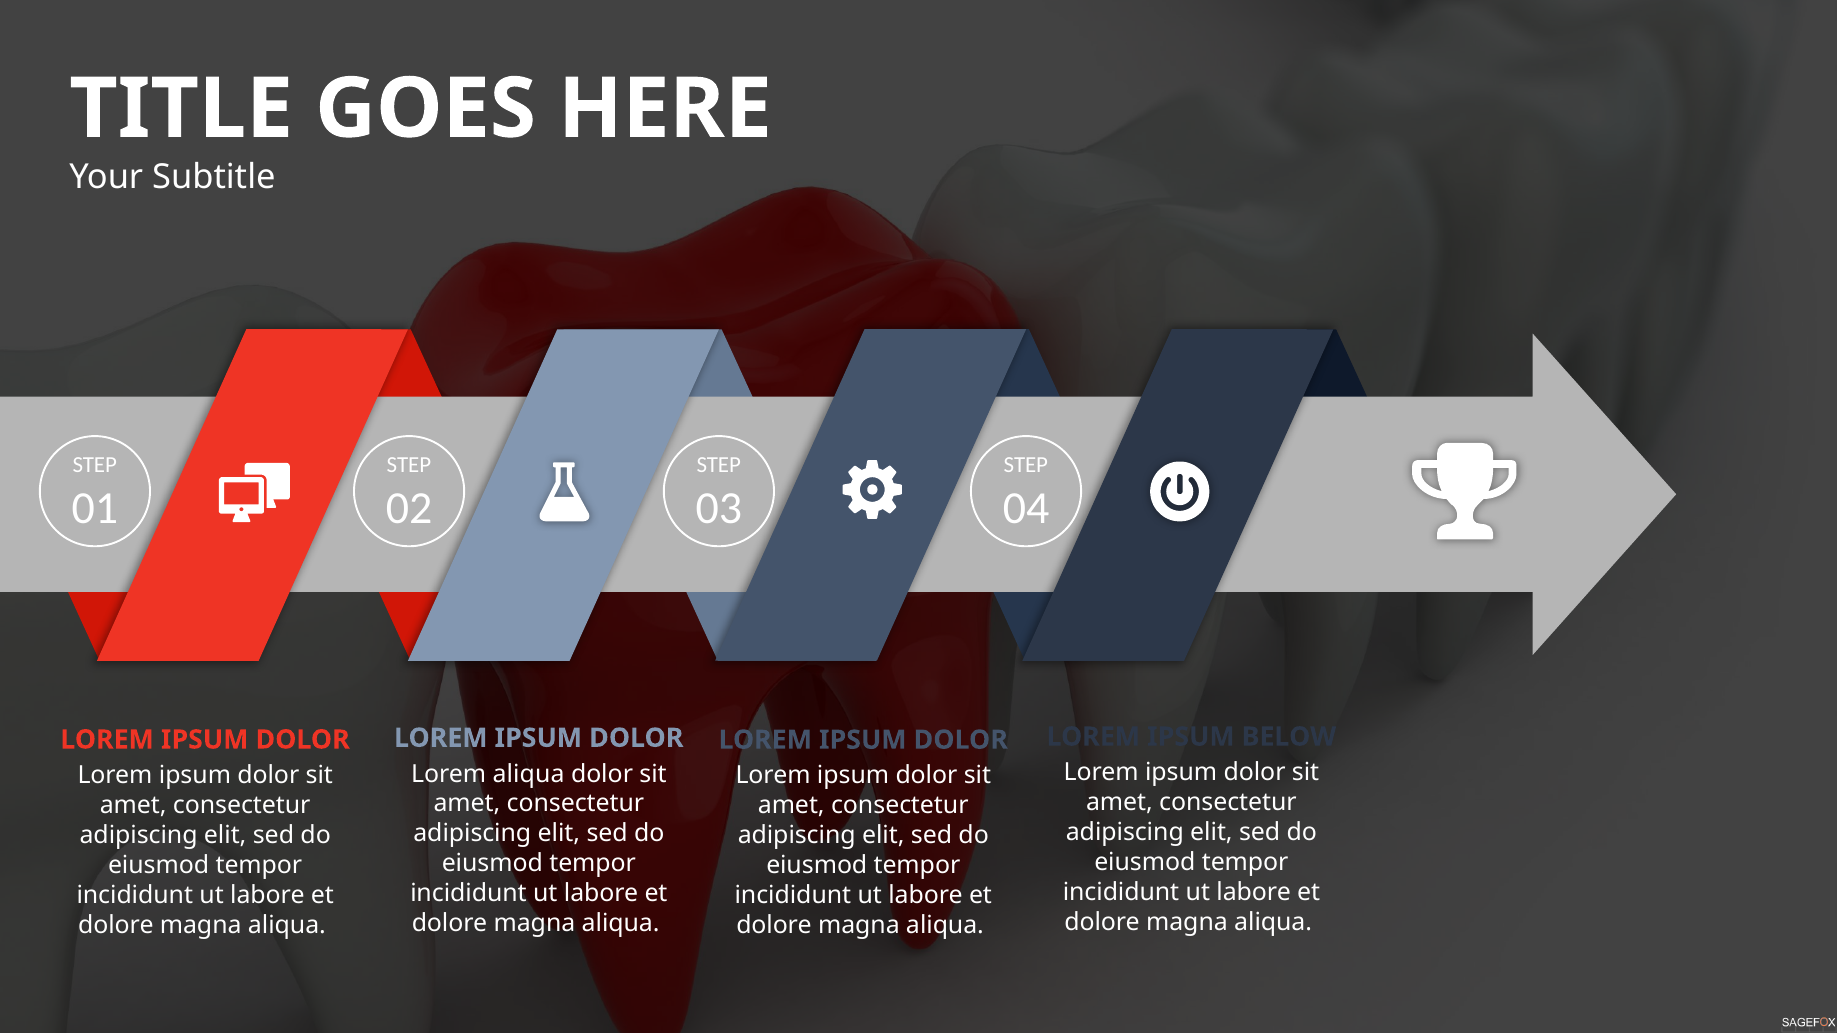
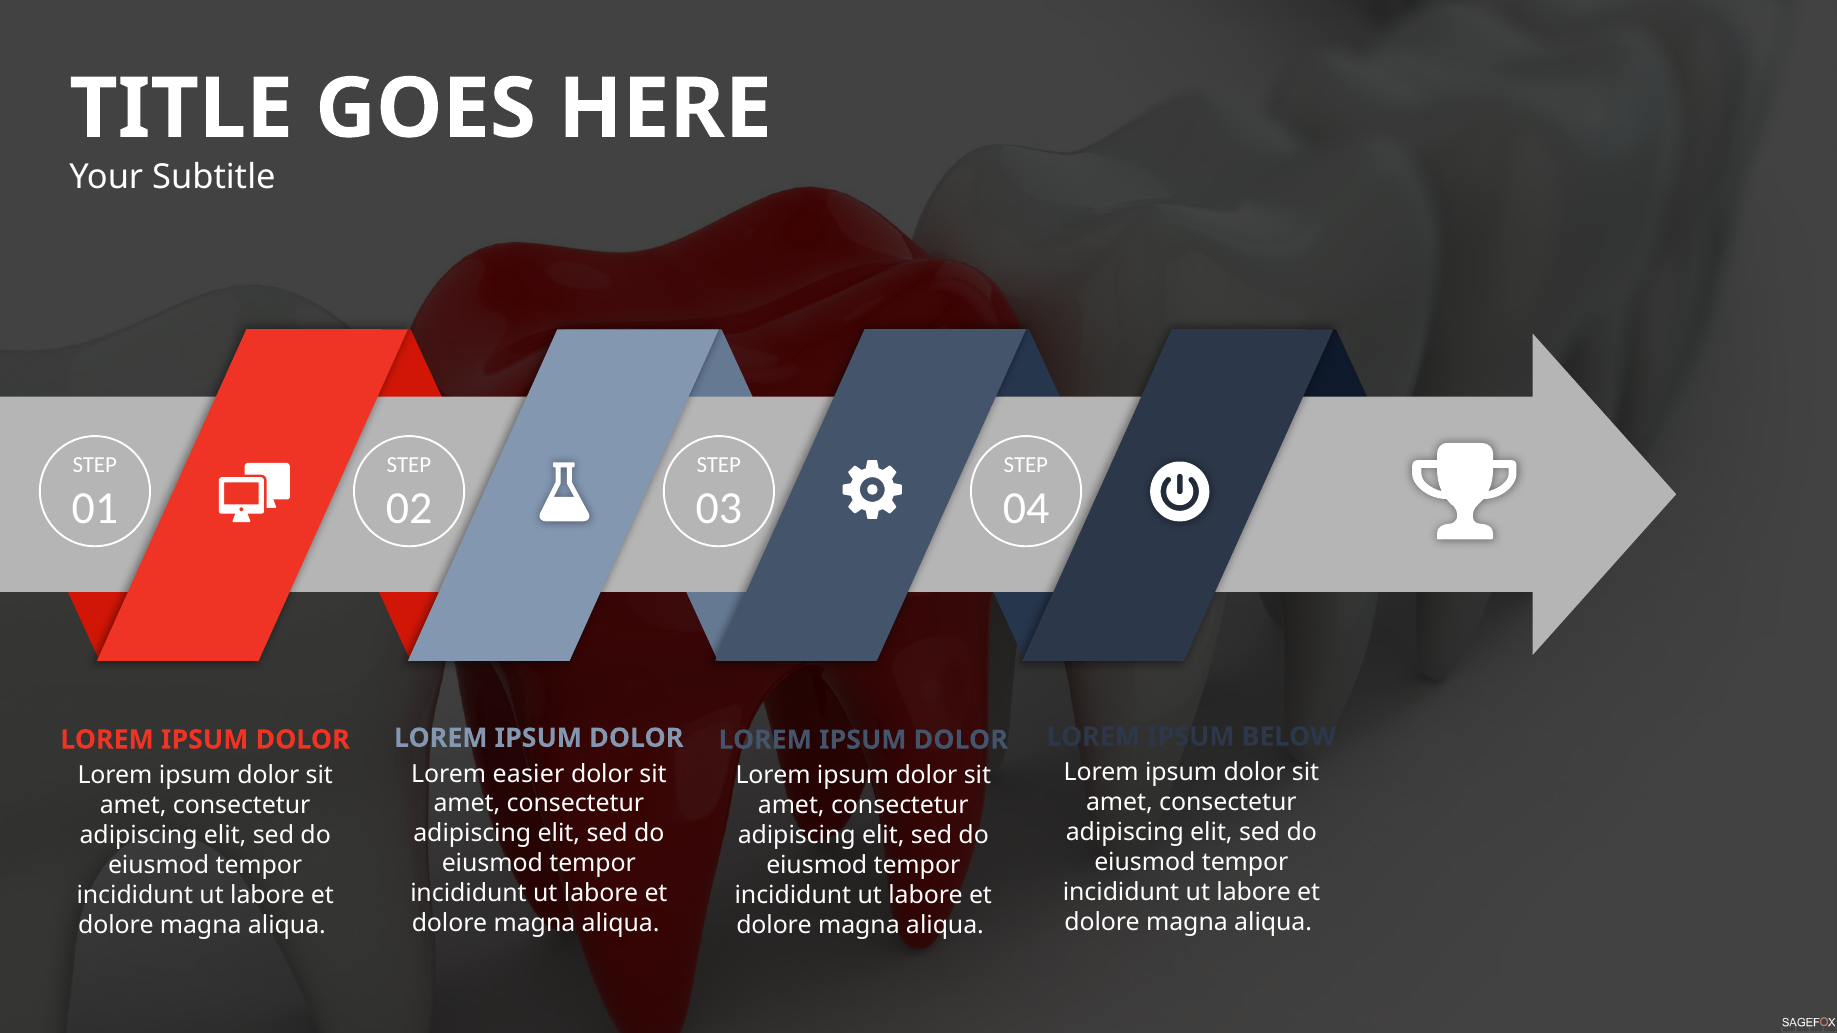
Lorem aliqua: aliqua -> easier
